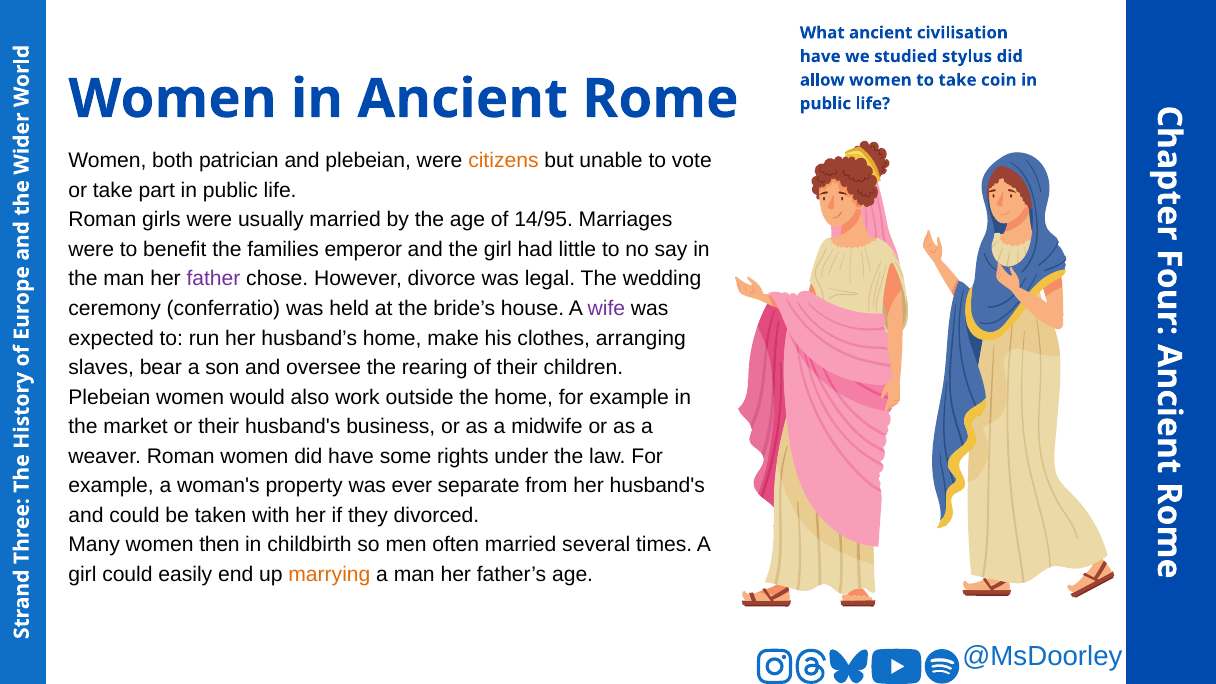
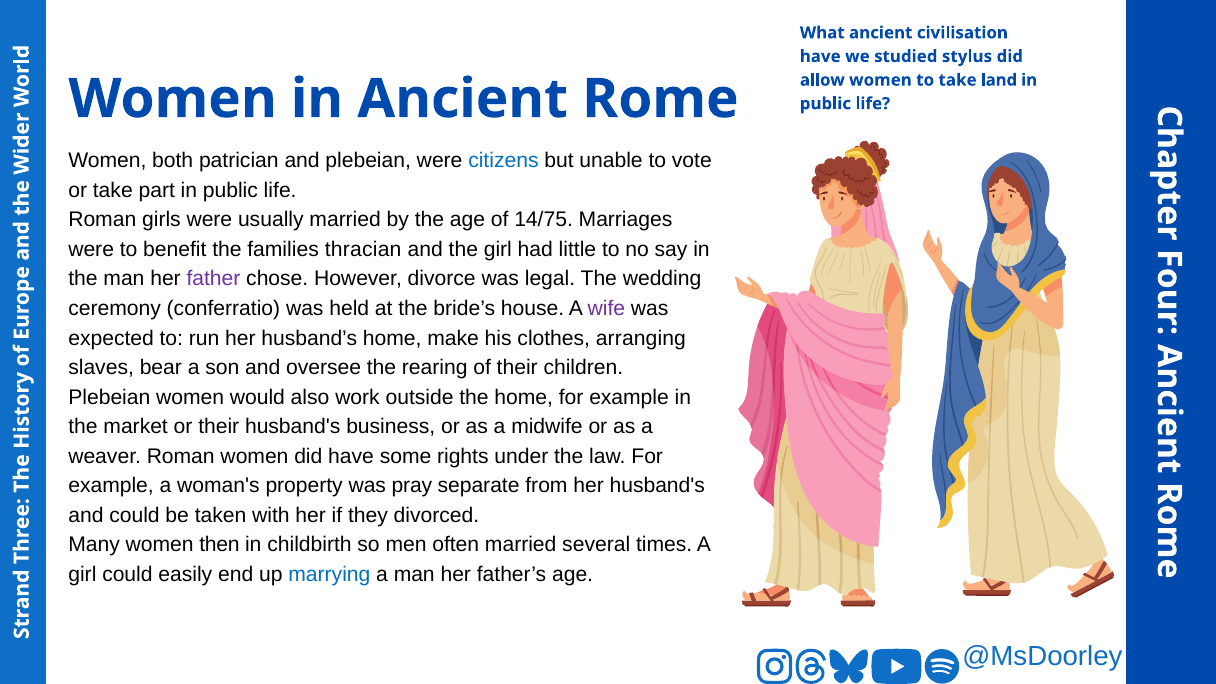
coin: coin -> land
citizens colour: orange -> blue
14/95: 14/95 -> 14/75
emperor: emperor -> thracian
ever: ever -> pray
marrying colour: orange -> blue
